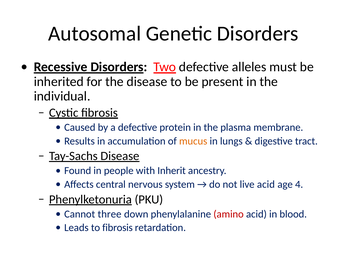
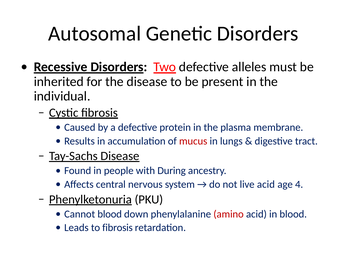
mucus colour: orange -> red
Inherit: Inherit -> During
Cannot three: three -> blood
